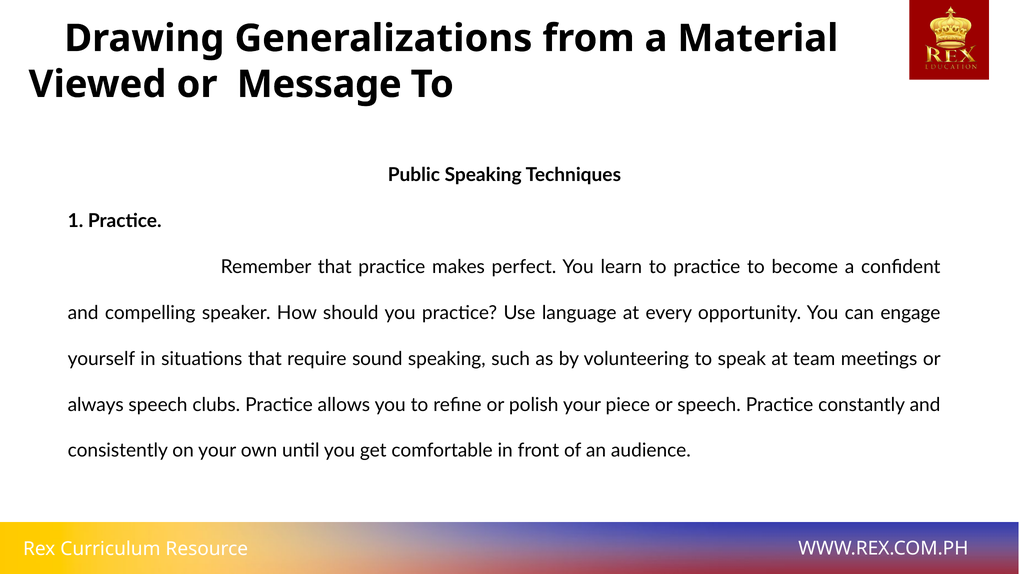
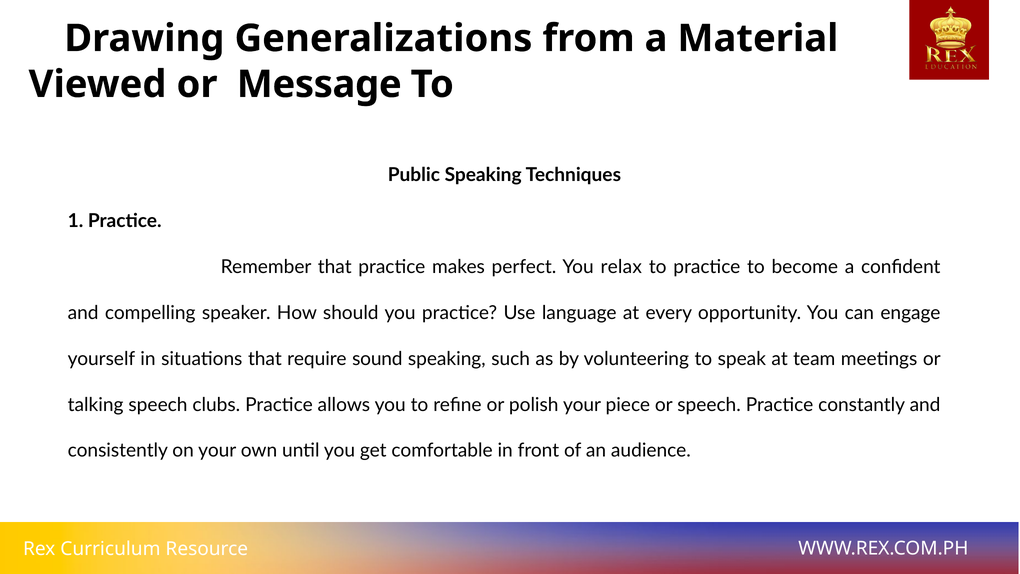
learn: learn -> relax
always: always -> talking
